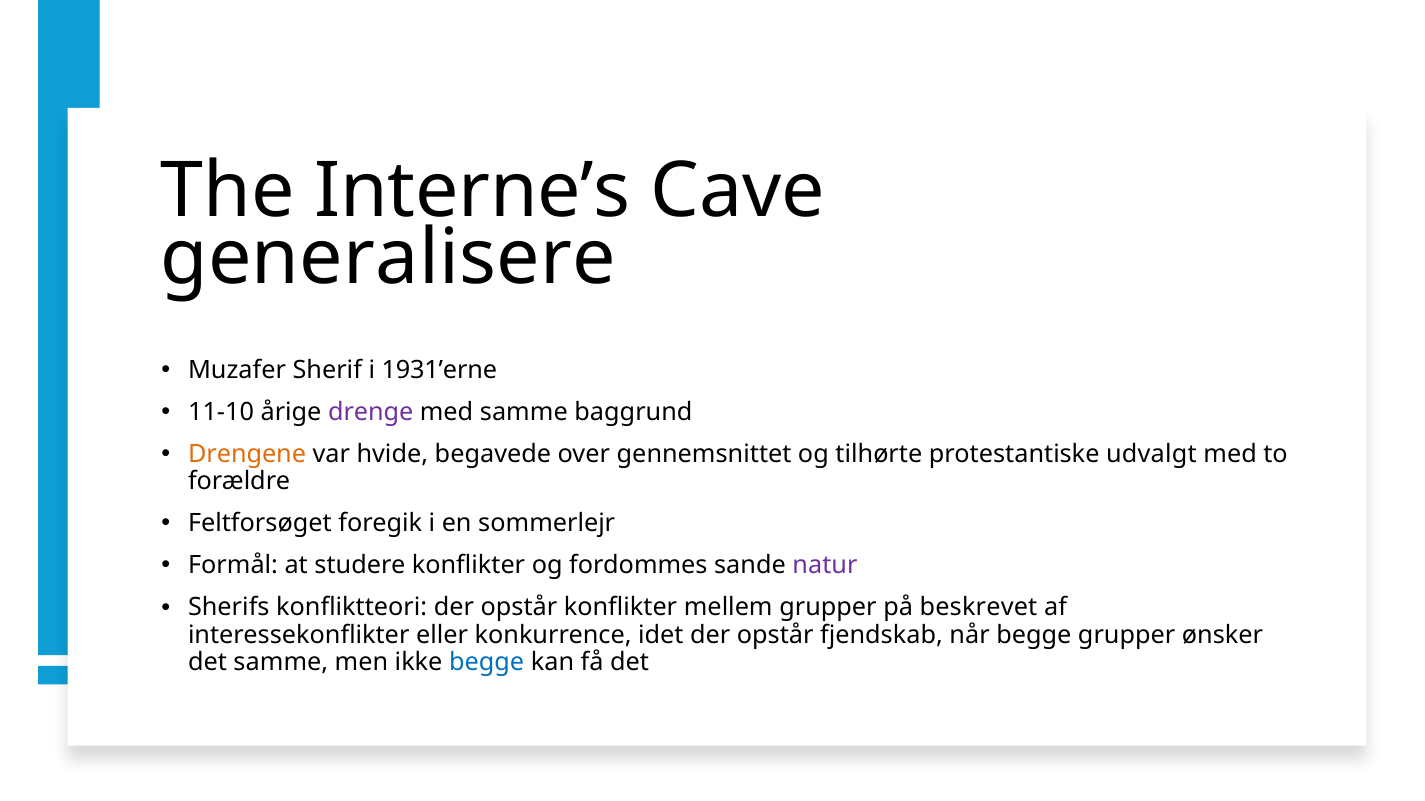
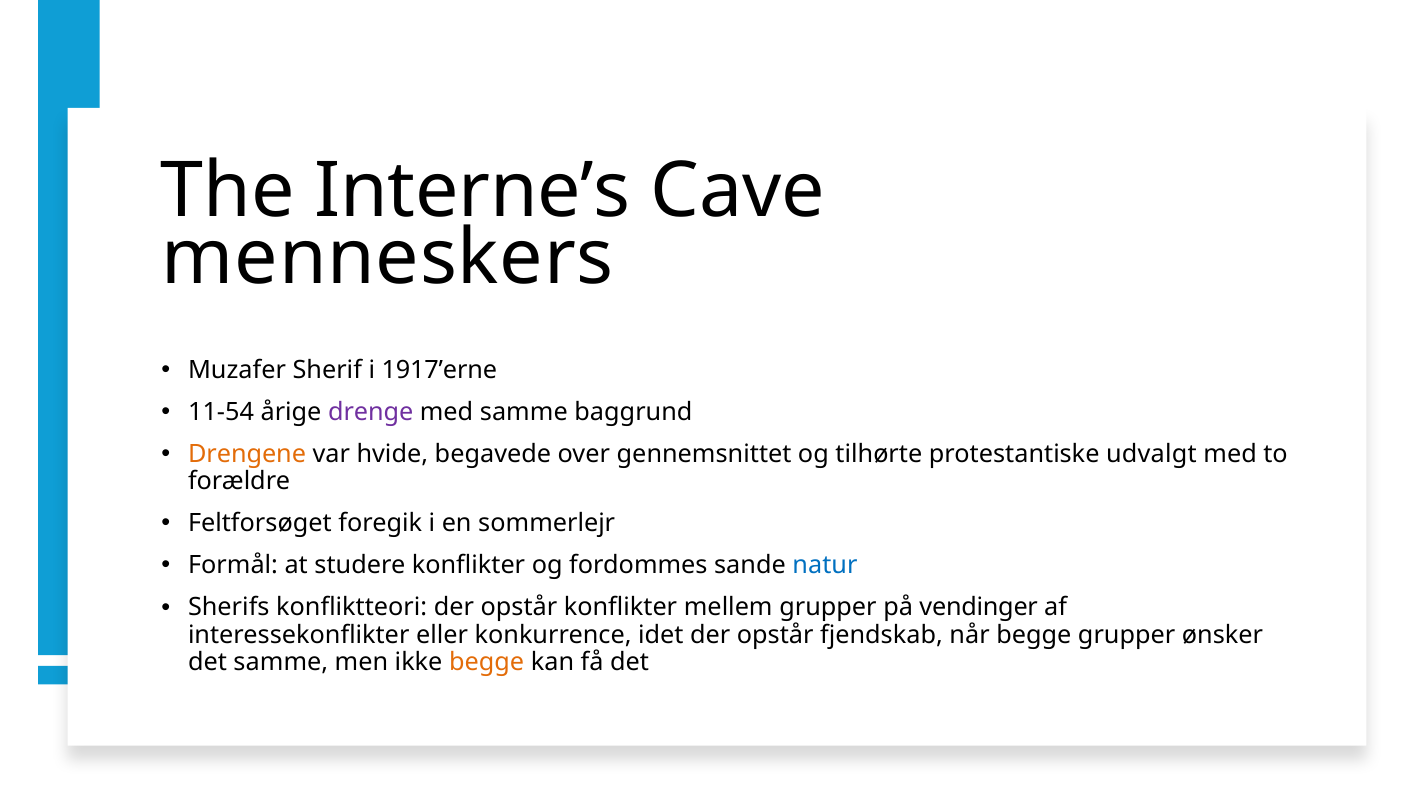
generalisere: generalisere -> menneskers
1931’erne: 1931’erne -> 1917’erne
11-10: 11-10 -> 11-54
natur colour: purple -> blue
beskrevet: beskrevet -> vendinger
begge at (487, 663) colour: blue -> orange
